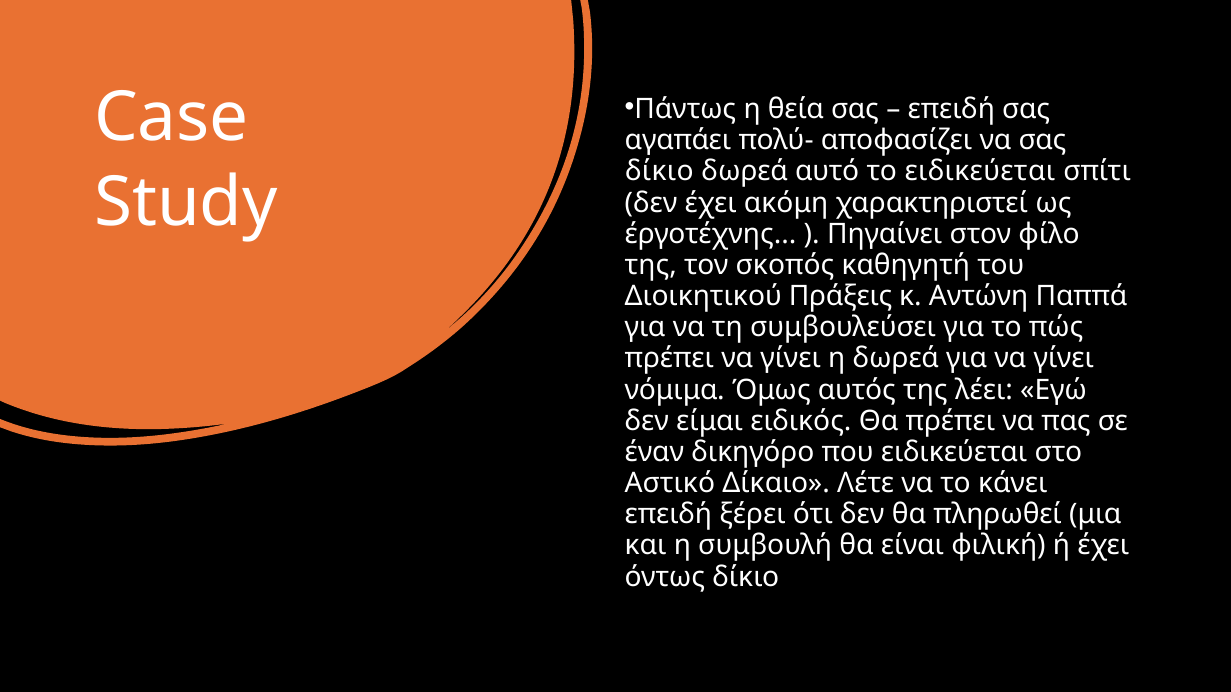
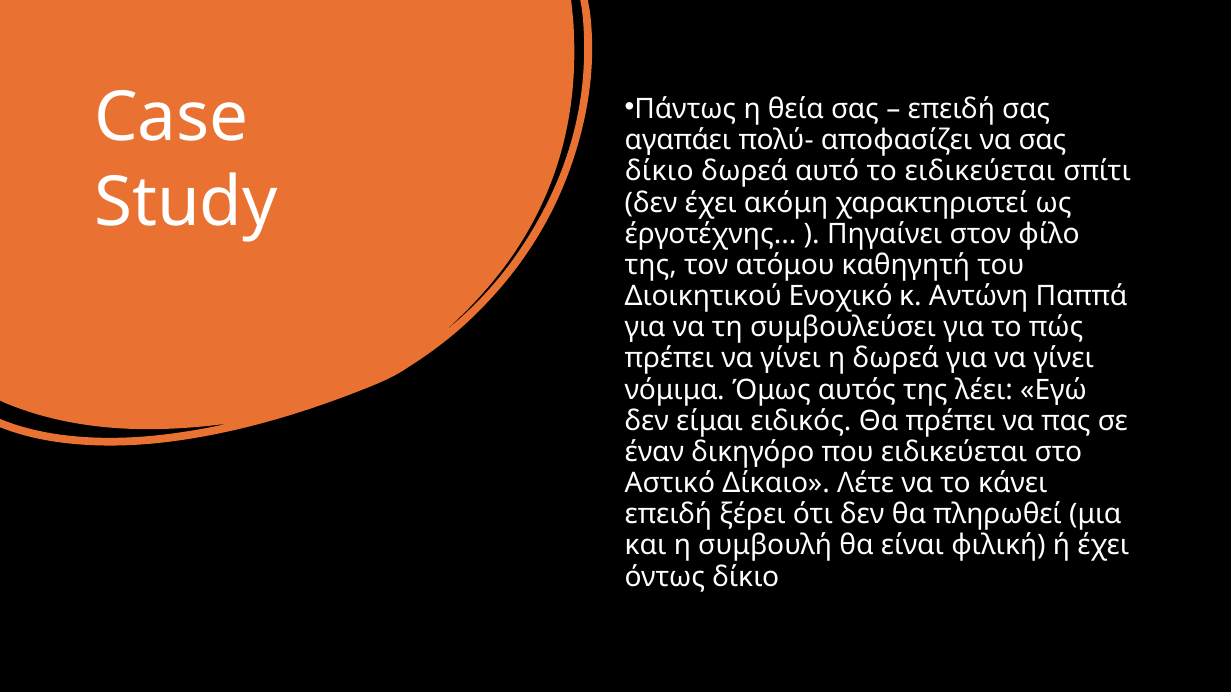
σκοπός: σκοπός -> ατόμου
Πράξεις: Πράξεις -> Ενοχικό
